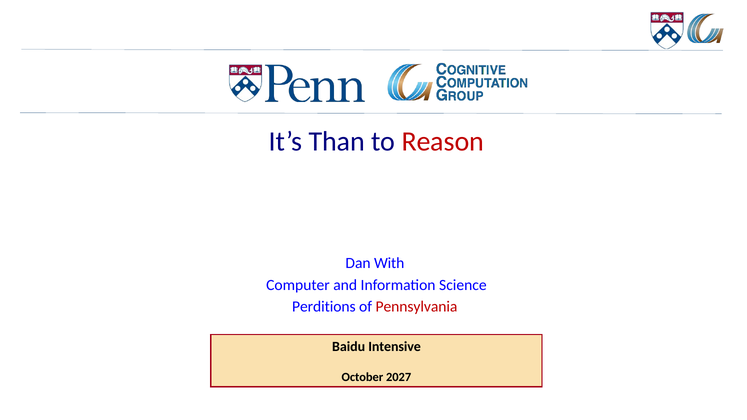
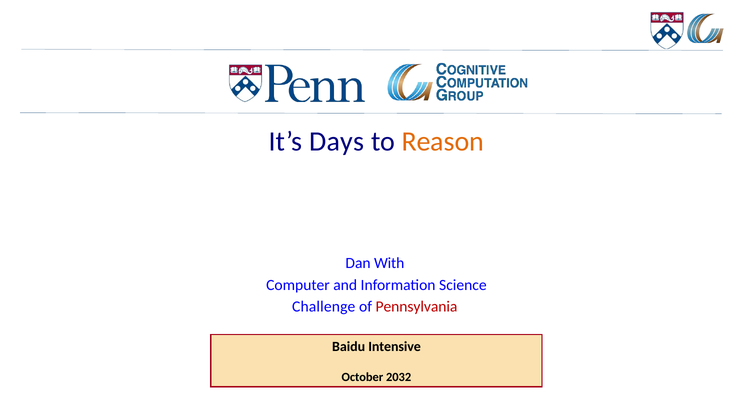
Than: Than -> Days
Reason colour: red -> orange
Perditions: Perditions -> Challenge
2027: 2027 -> 2032
